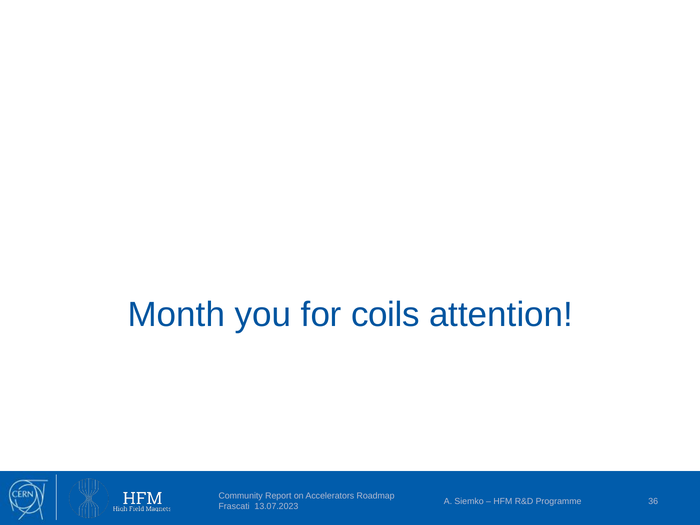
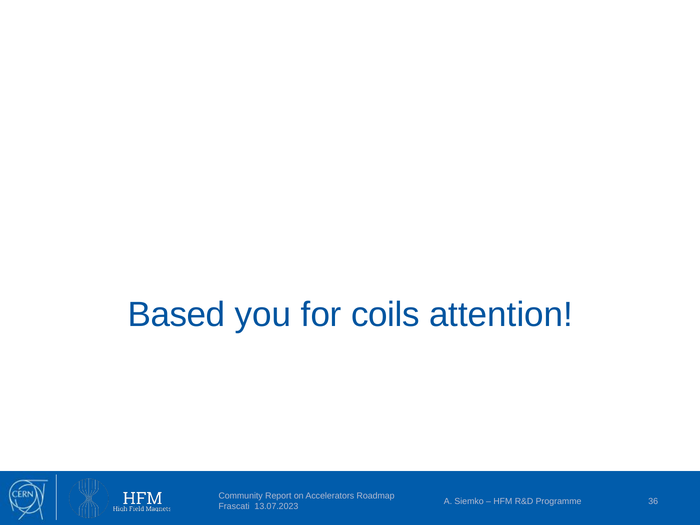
Month: Month -> Based
